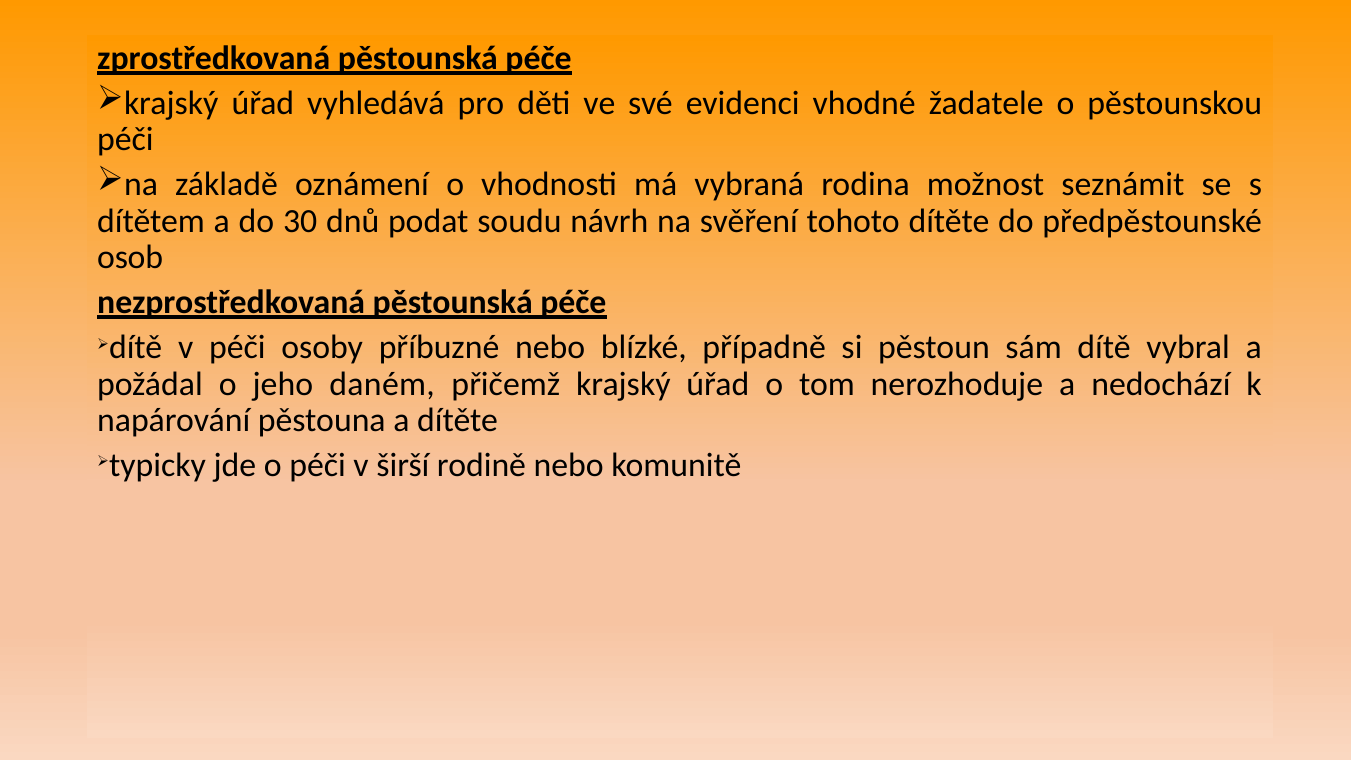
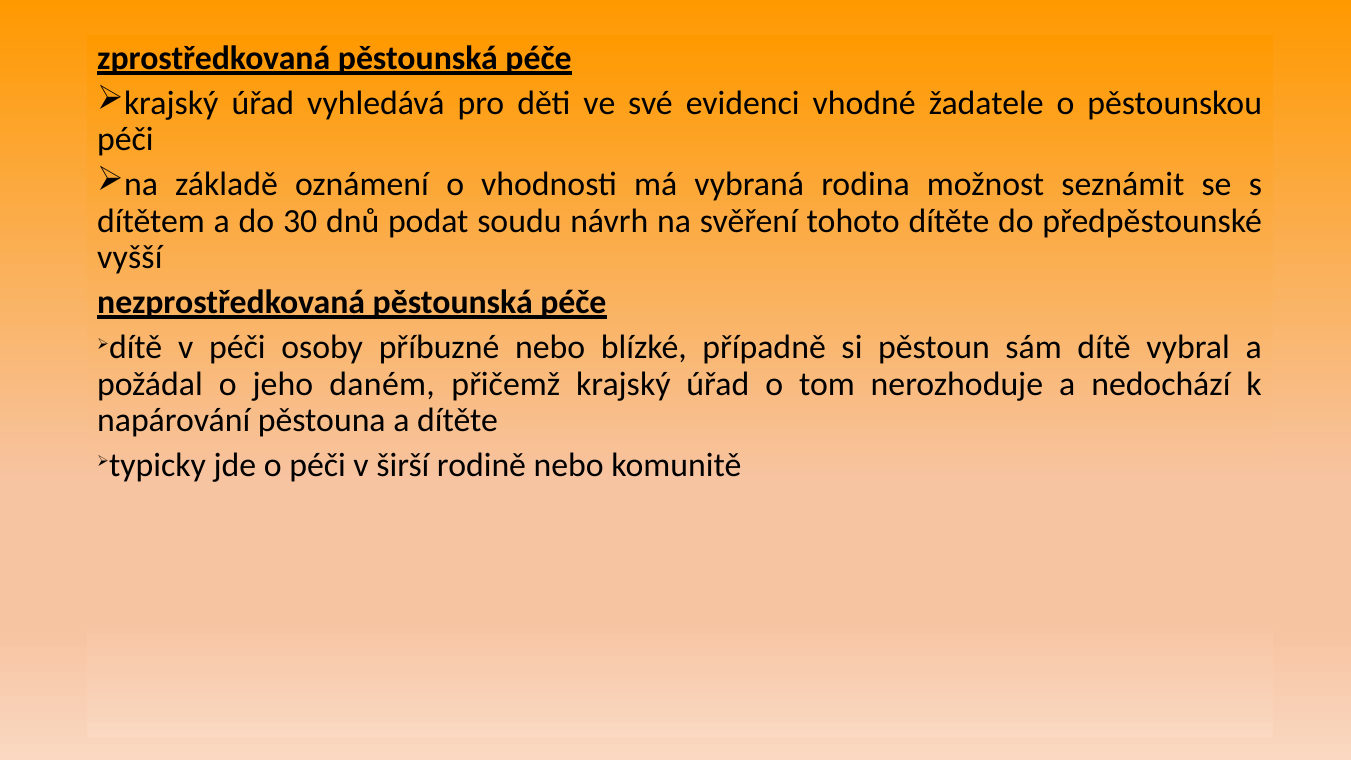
osob: osob -> vyšší
